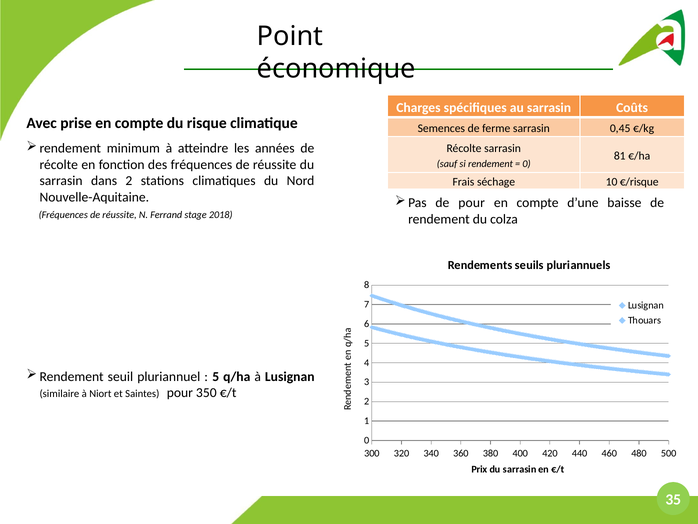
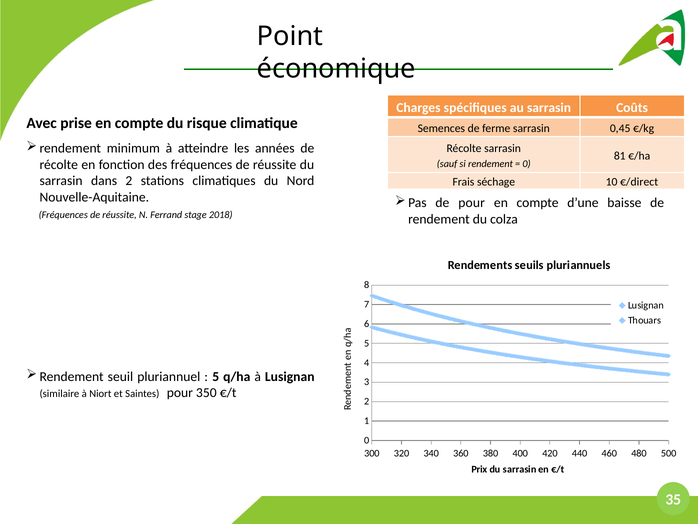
€/risque: €/risque -> €/direct
